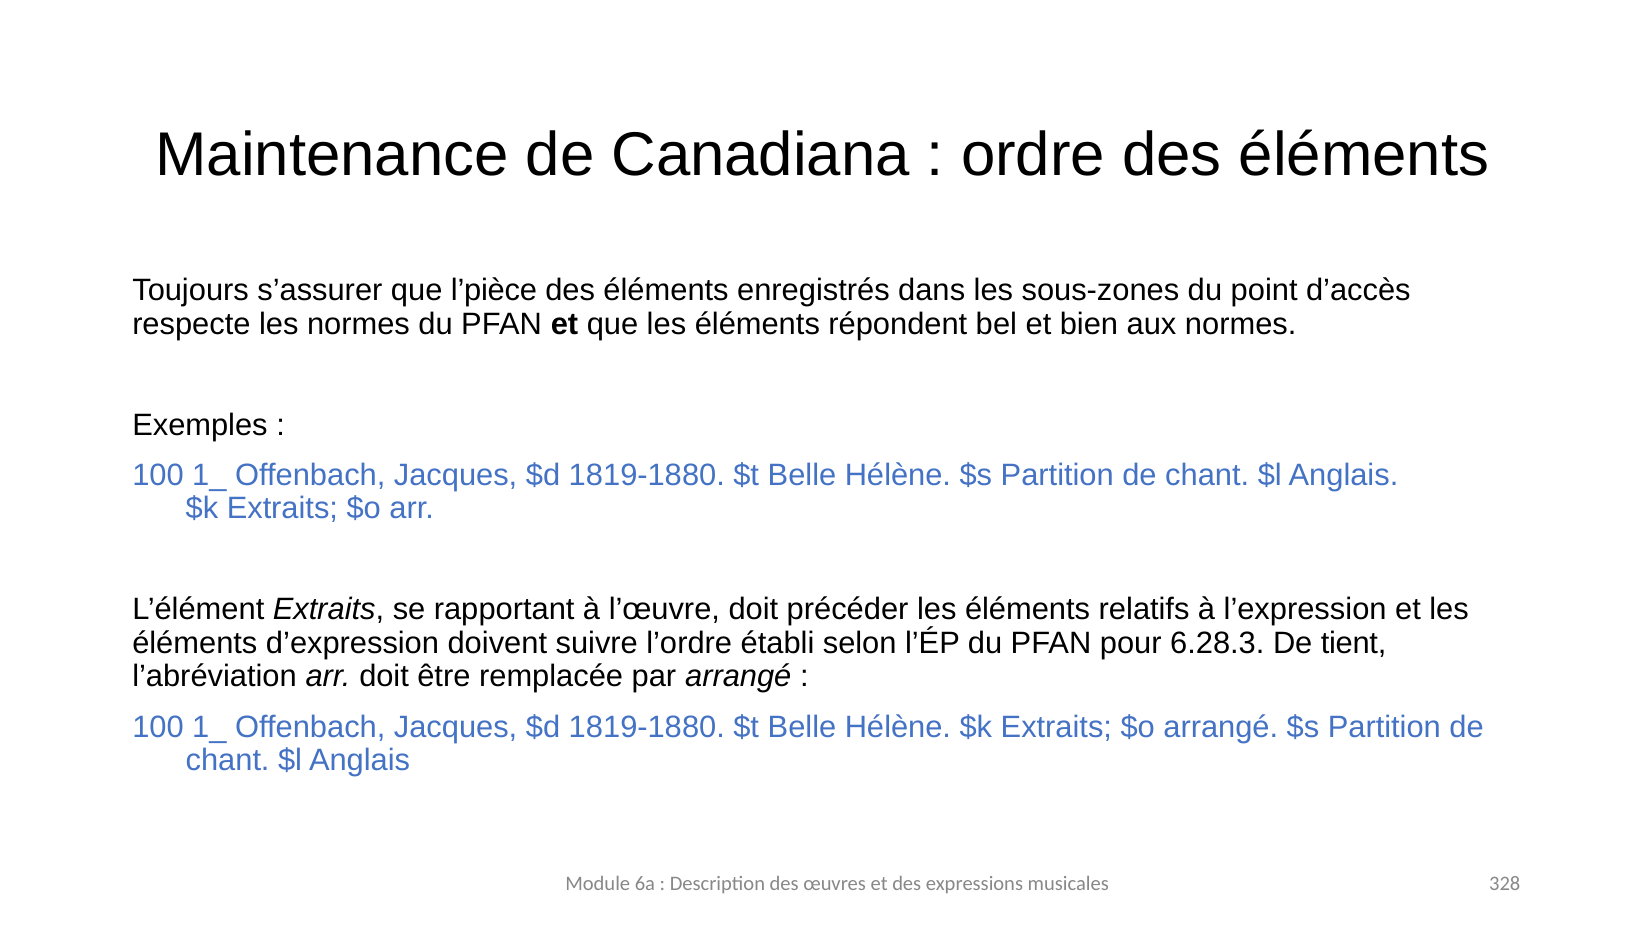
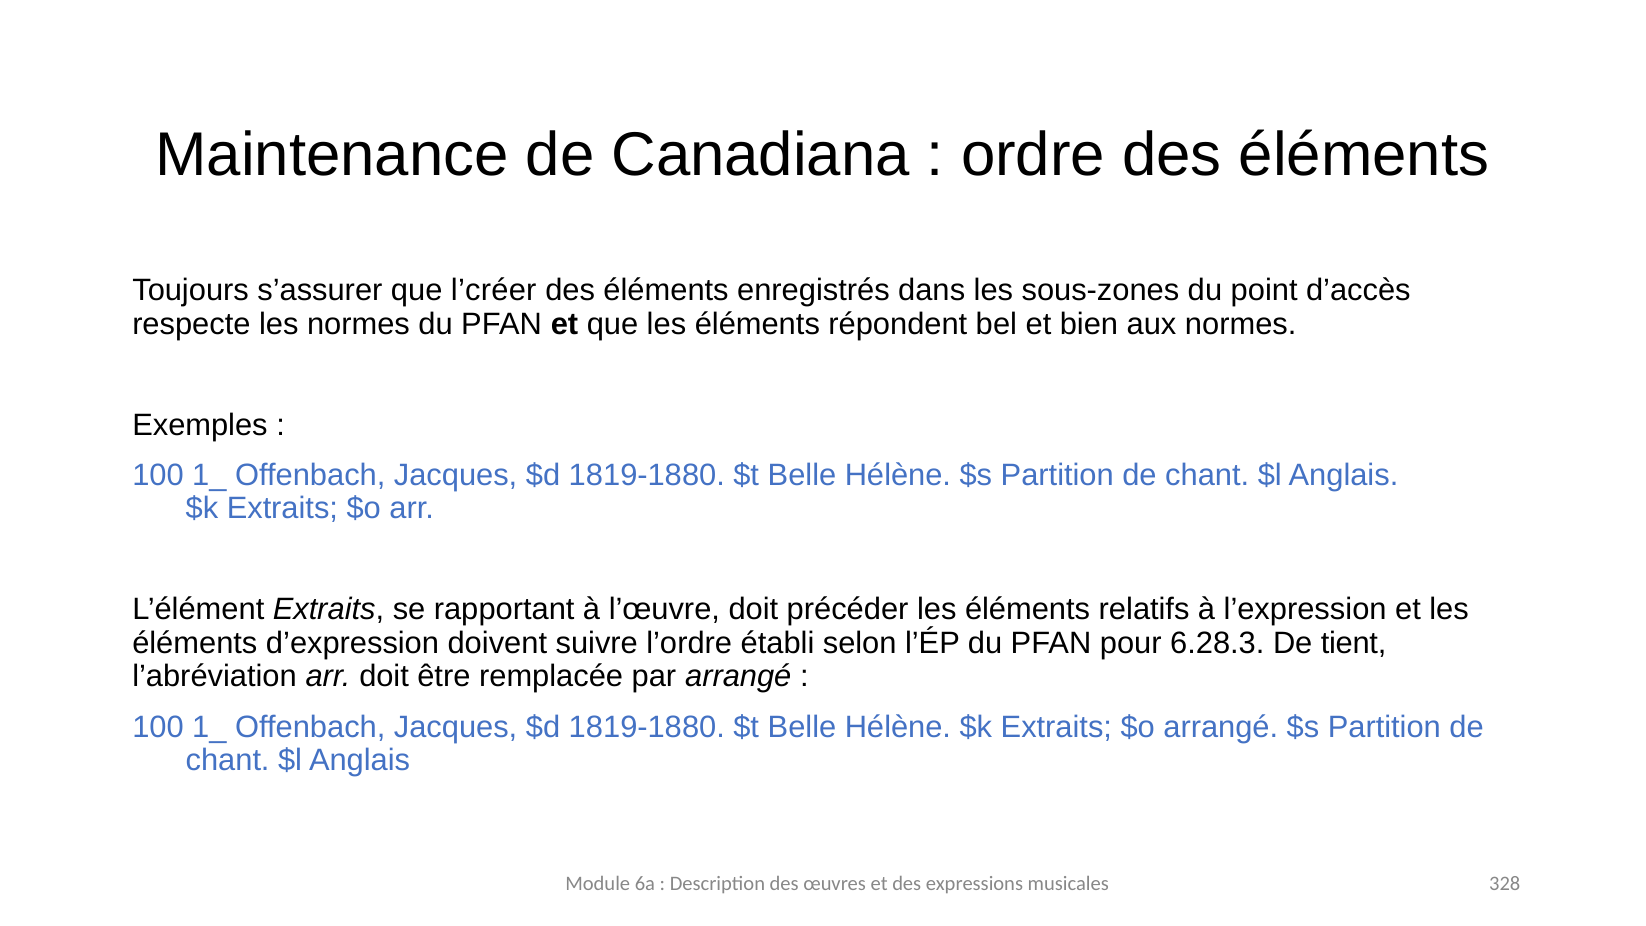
l’pièce: l’pièce -> l’créer
